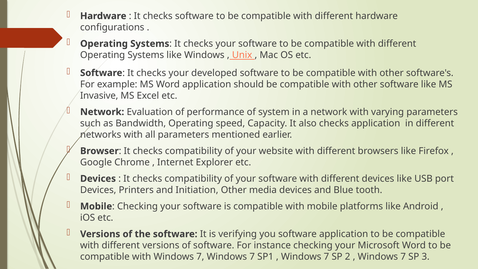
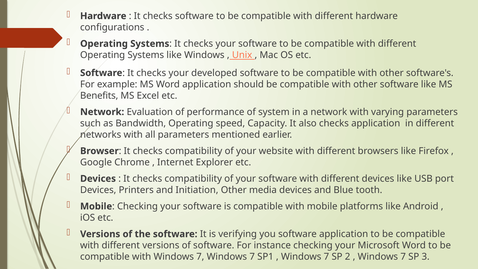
Invasive: Invasive -> Benefits
